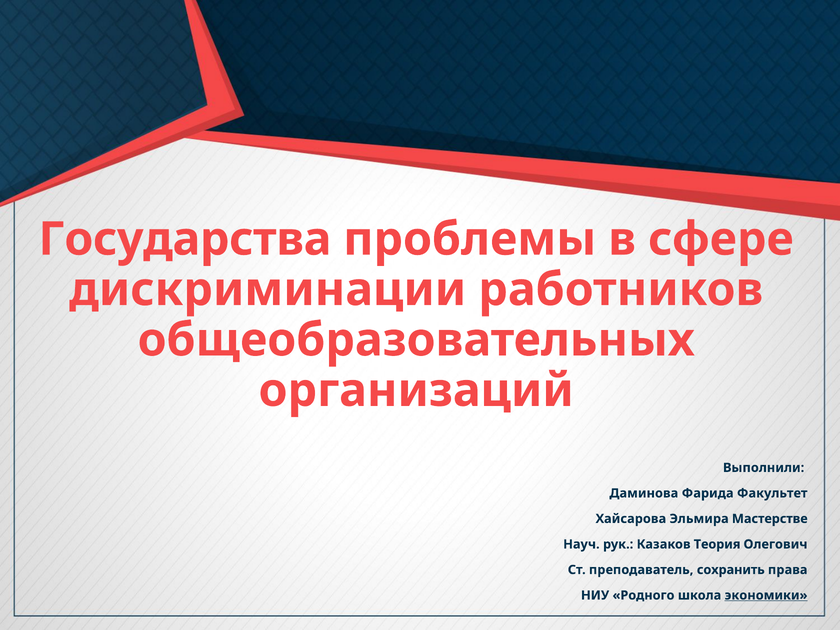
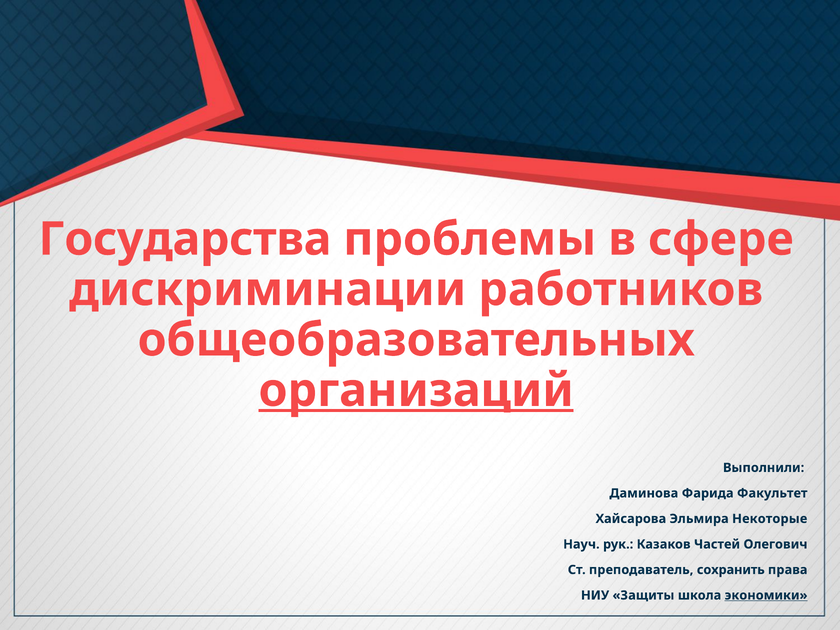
организаций underline: none -> present
Мастерстве: Мастерстве -> Некоторые
Теория: Теория -> Частей
Родного: Родного -> Защиты
